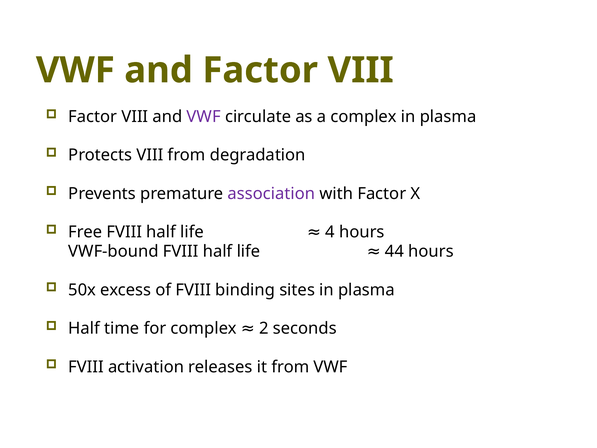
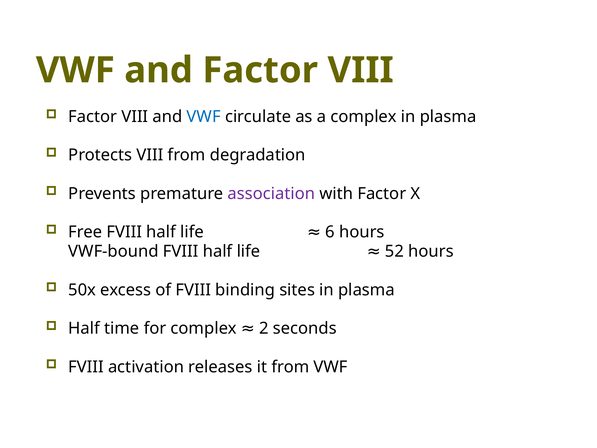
VWF at (204, 117) colour: purple -> blue
4: 4 -> 6
44: 44 -> 52
